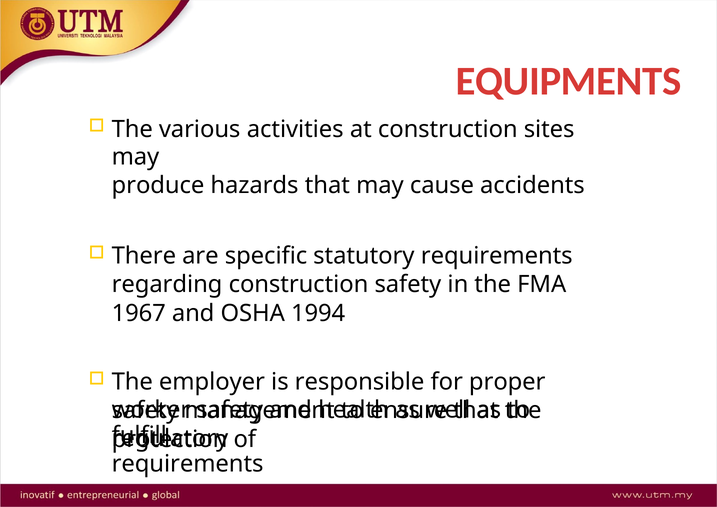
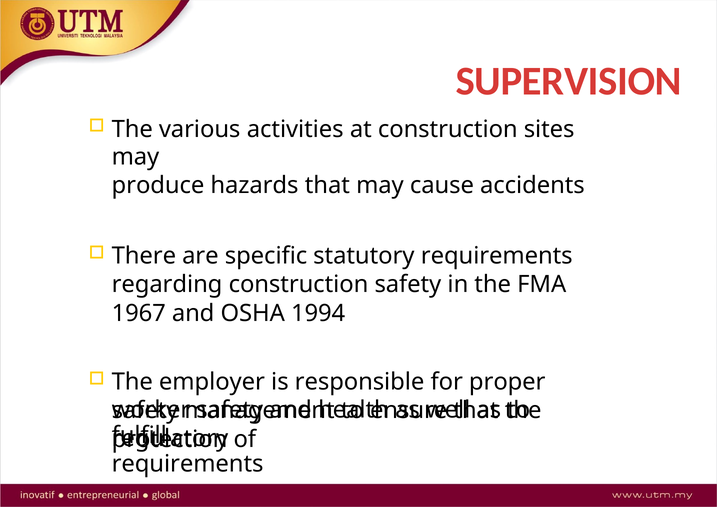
EQUIPMENTS: EQUIPMENTS -> SUPERVISION
